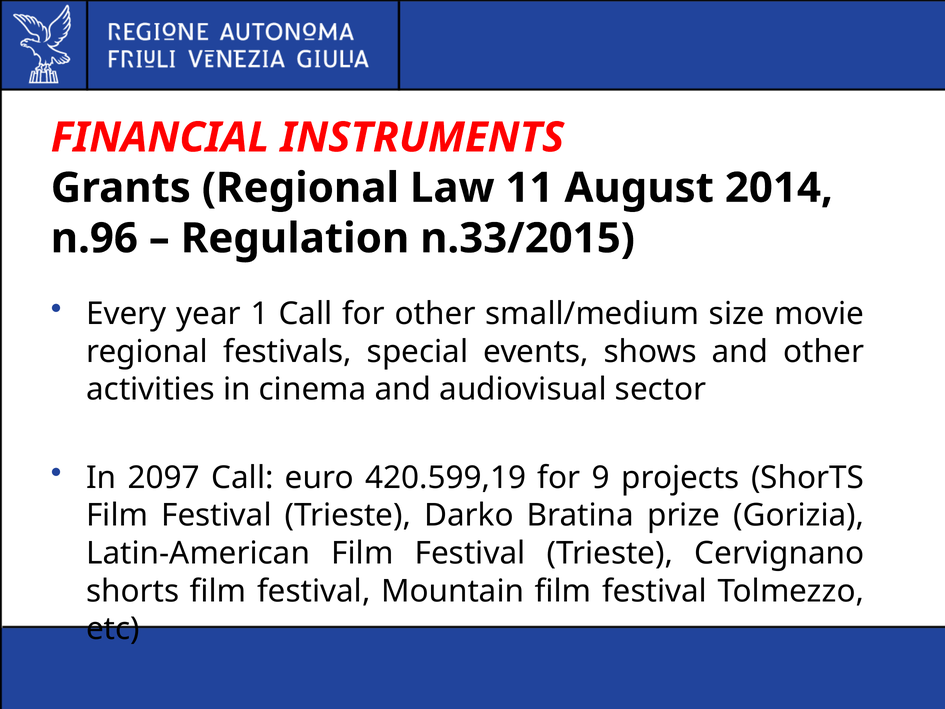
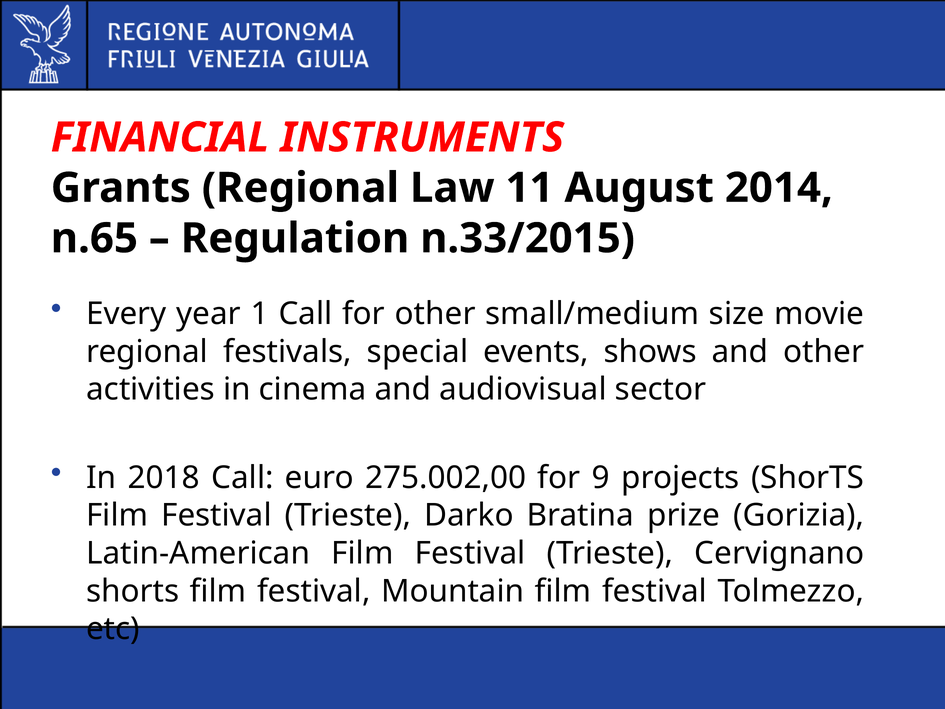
n.96: n.96 -> n.65
2097: 2097 -> 2018
420.599,19: 420.599,19 -> 275.002,00
